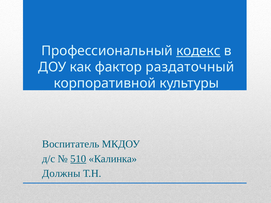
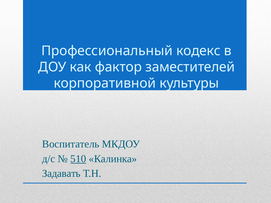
кодекс underline: present -> none
раздаточный: раздаточный -> заместителей
Должны: Должны -> Задавать
